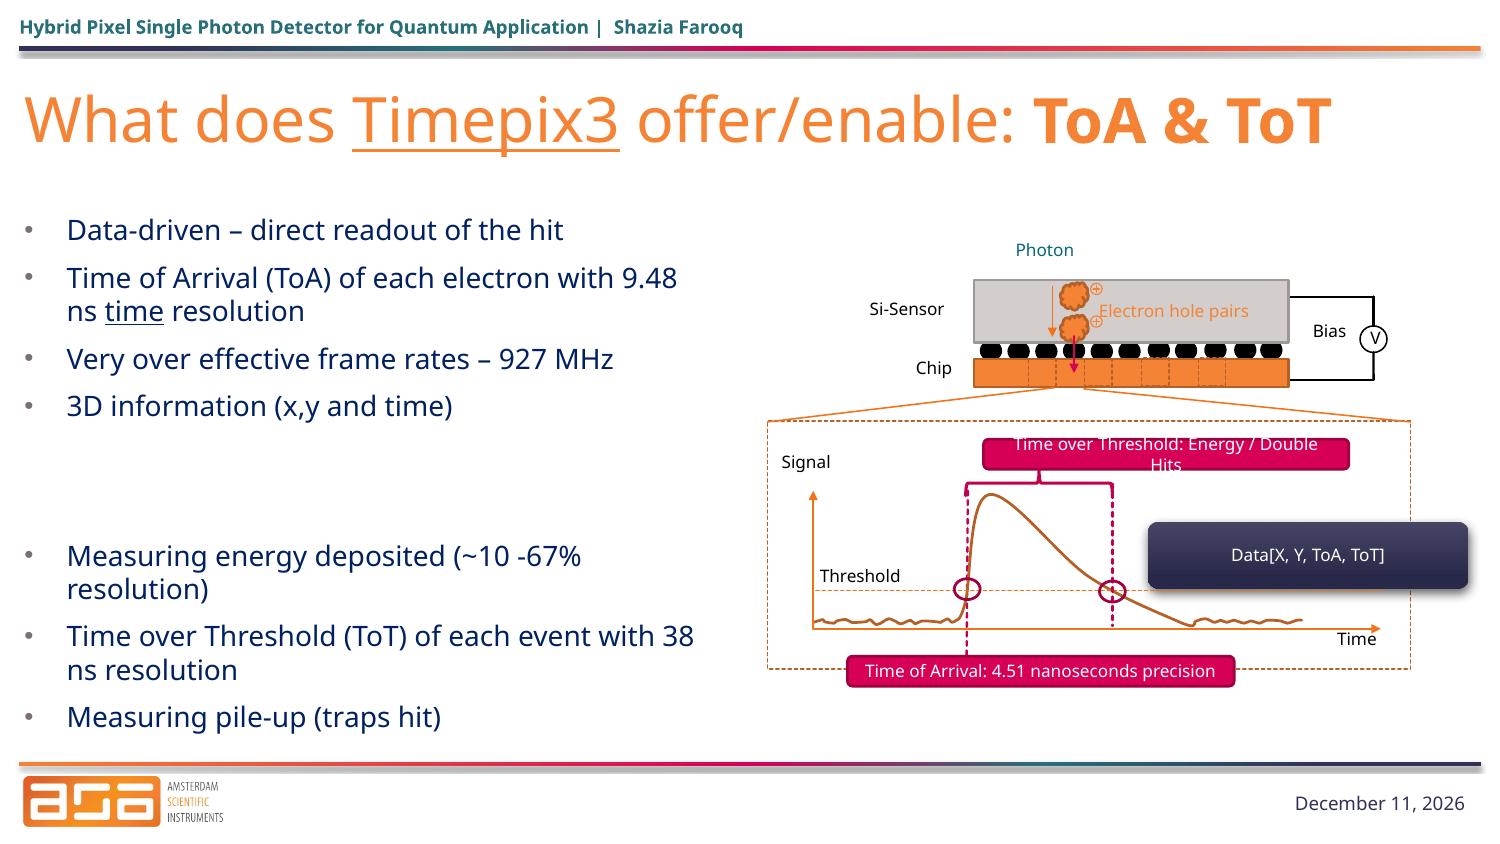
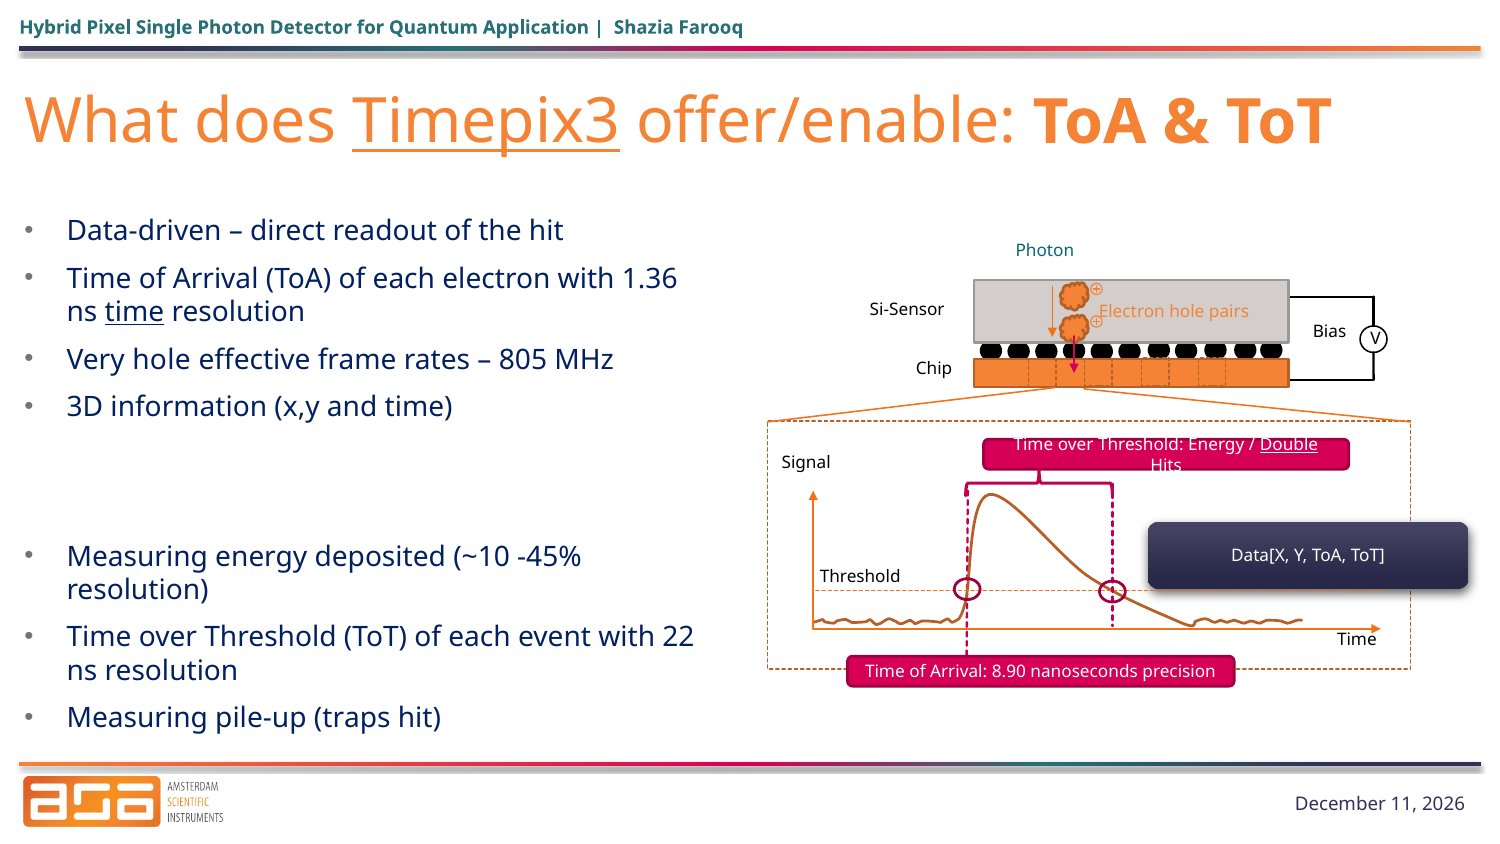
9.48: 9.48 -> 1.36
Very over: over -> hole
927: 927 -> 805
Double underline: none -> present
-67%: -67% -> -45%
38: 38 -> 22
4.51: 4.51 -> 8.90
